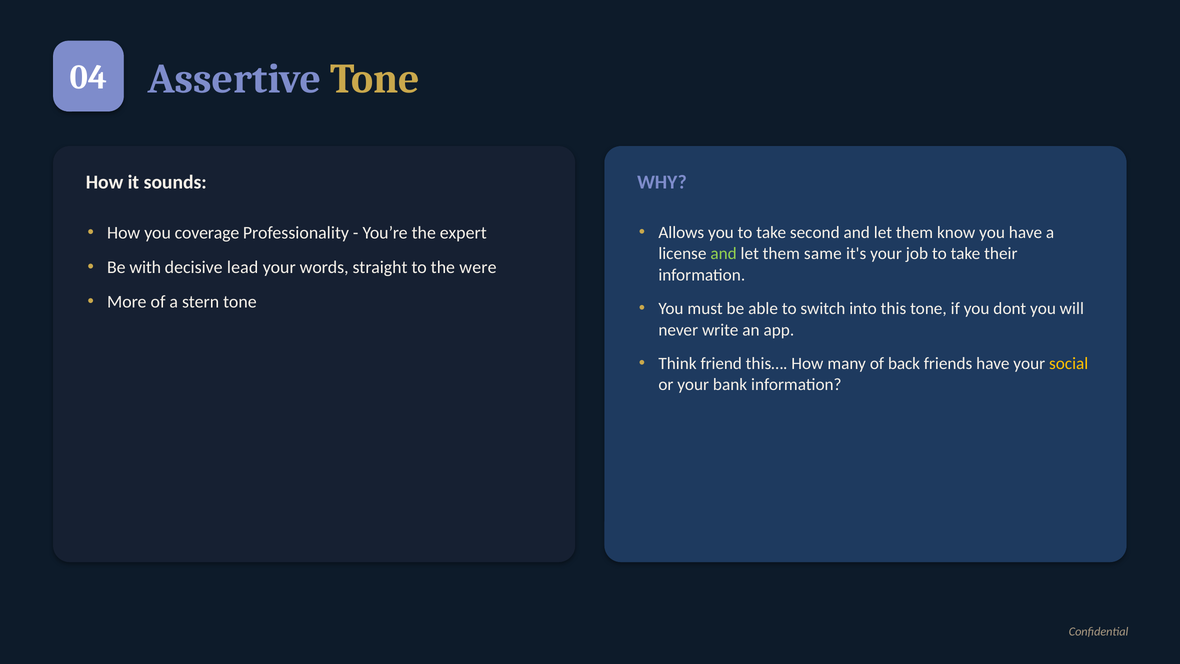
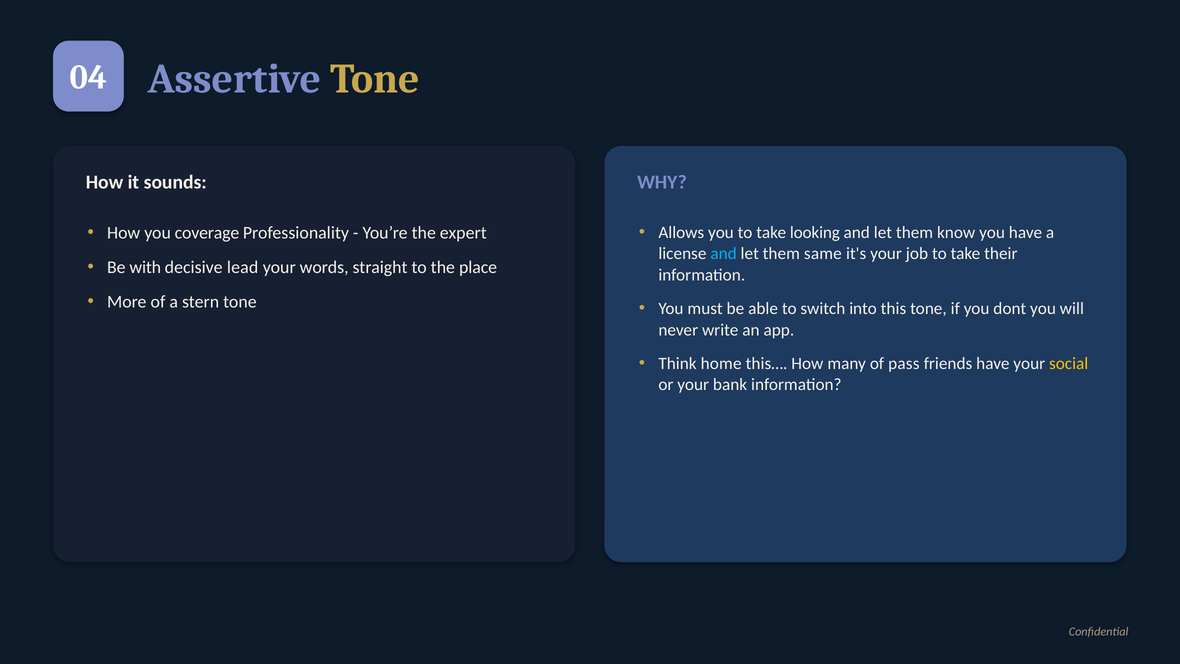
second: second -> looking
and at (724, 254) colour: light green -> light blue
were: were -> place
friend: friend -> home
back: back -> pass
